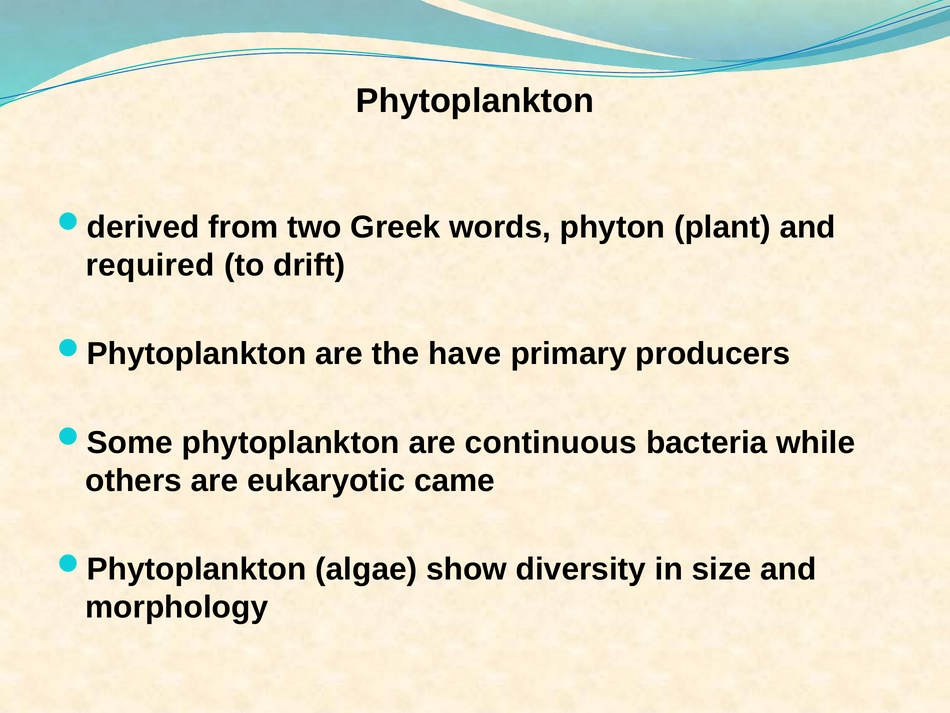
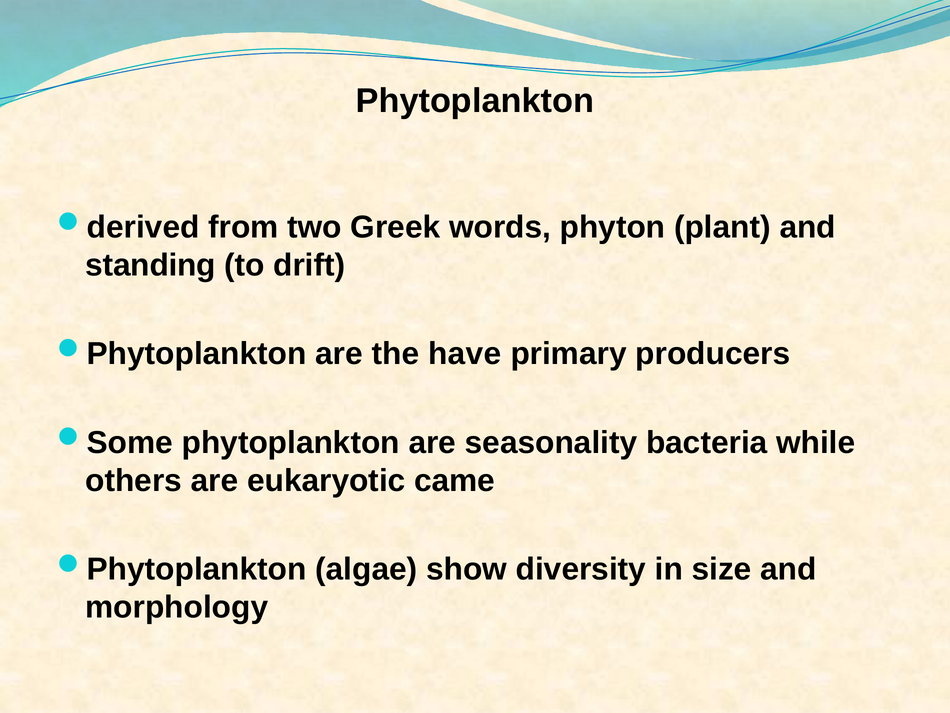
required: required -> standing
continuous: continuous -> seasonality
